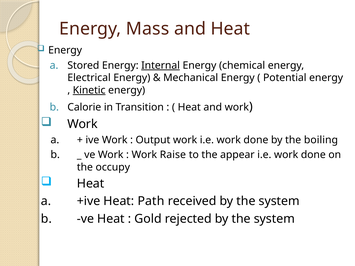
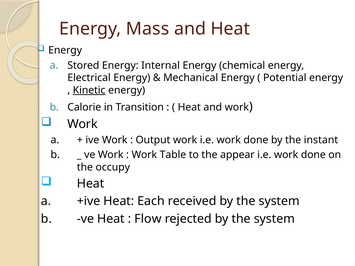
Internal underline: present -> none
boiling: boiling -> instant
Raise: Raise -> Table
Path: Path -> Each
Gold: Gold -> Flow
